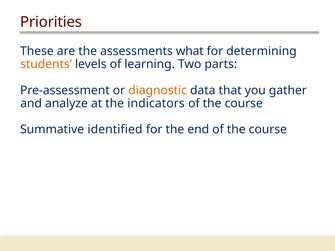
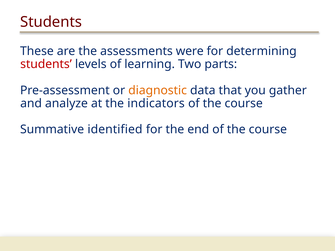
Priorities at (51, 22): Priorities -> Students
what: what -> were
students at (46, 64) colour: orange -> red
